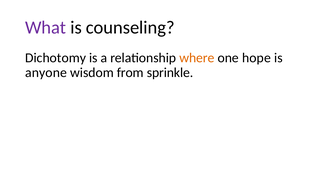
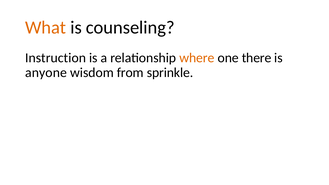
What colour: purple -> orange
Dichotomy: Dichotomy -> Instruction
hope: hope -> there
